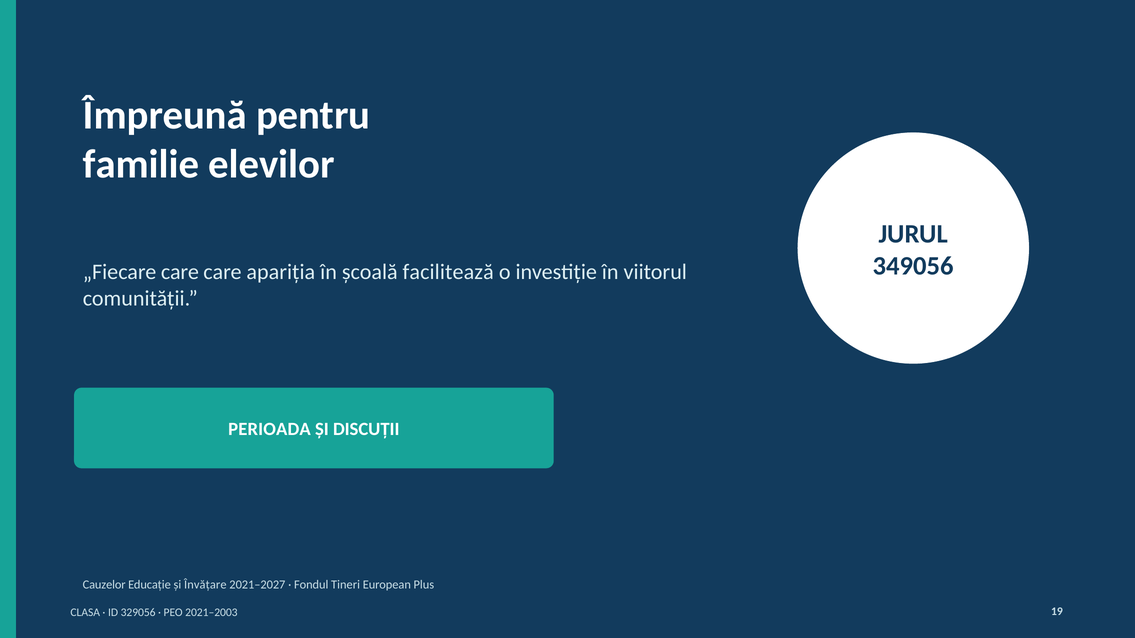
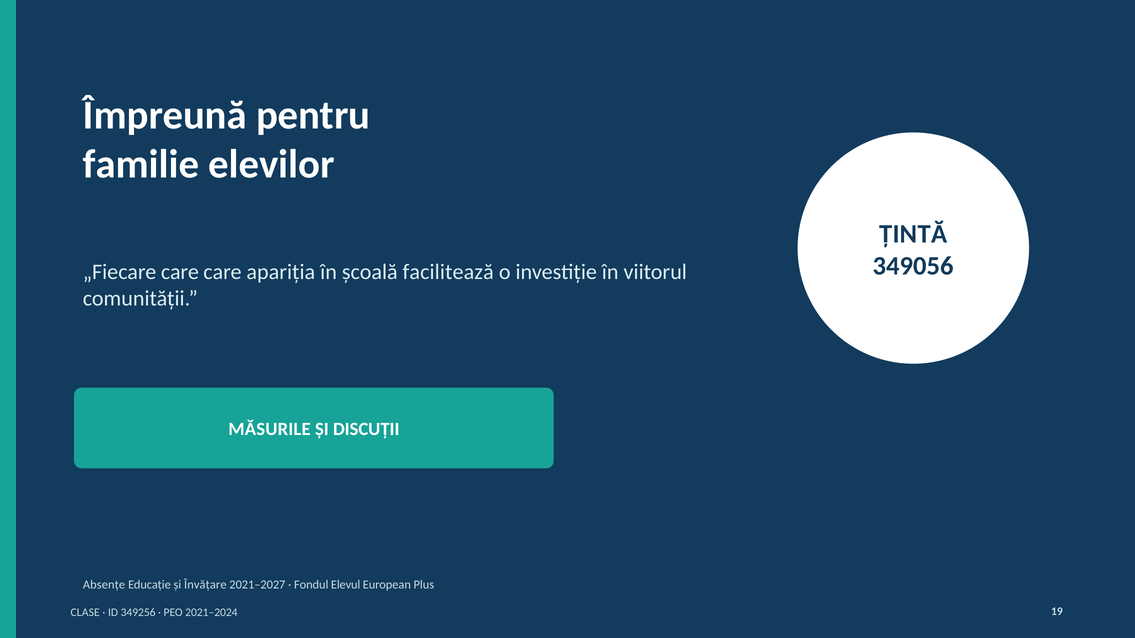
JURUL: JURUL -> ȚINTĂ
PERIOADA: PERIOADA -> MĂSURILE
Cauzelor: Cauzelor -> Absențe
Tineri: Tineri -> Elevul
CLASA: CLASA -> CLASE
329056: 329056 -> 349256
2021–2003: 2021–2003 -> 2021–2024
